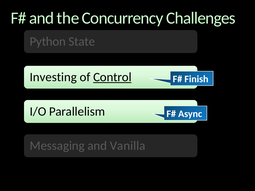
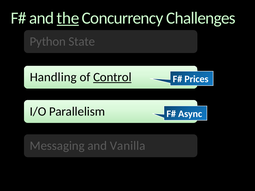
the underline: none -> present
Investing: Investing -> Handling
Finish: Finish -> Prices
